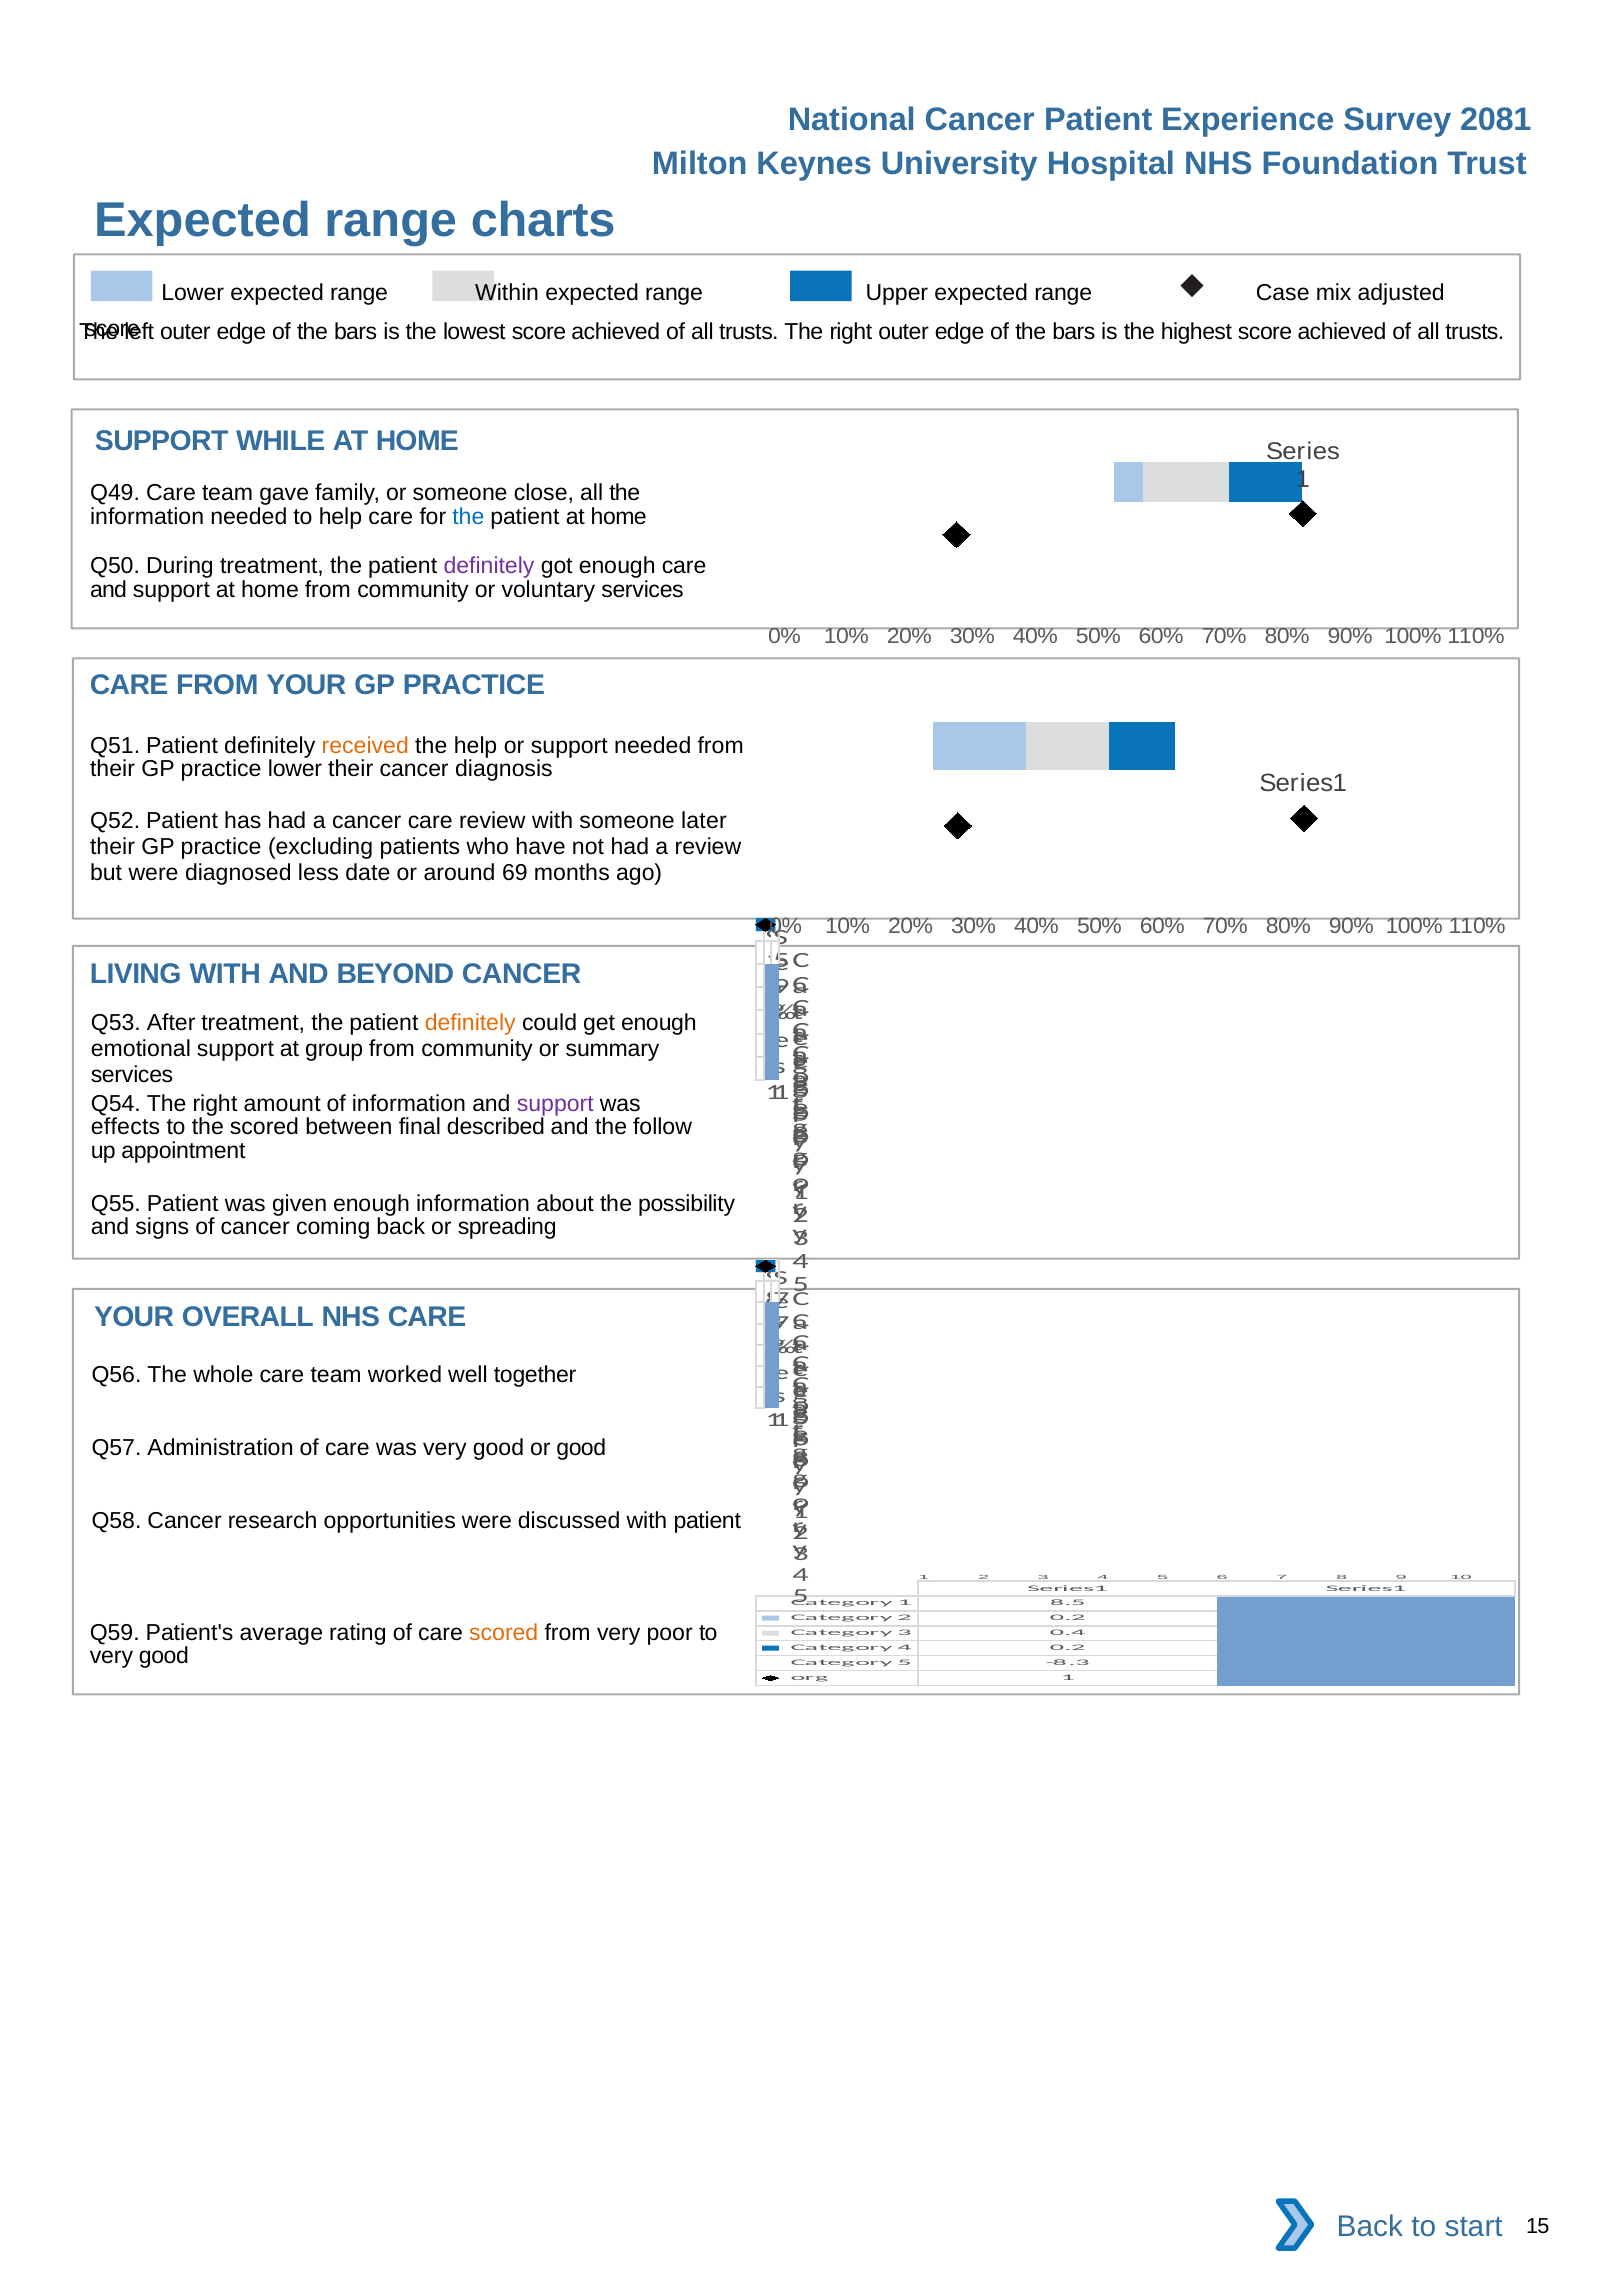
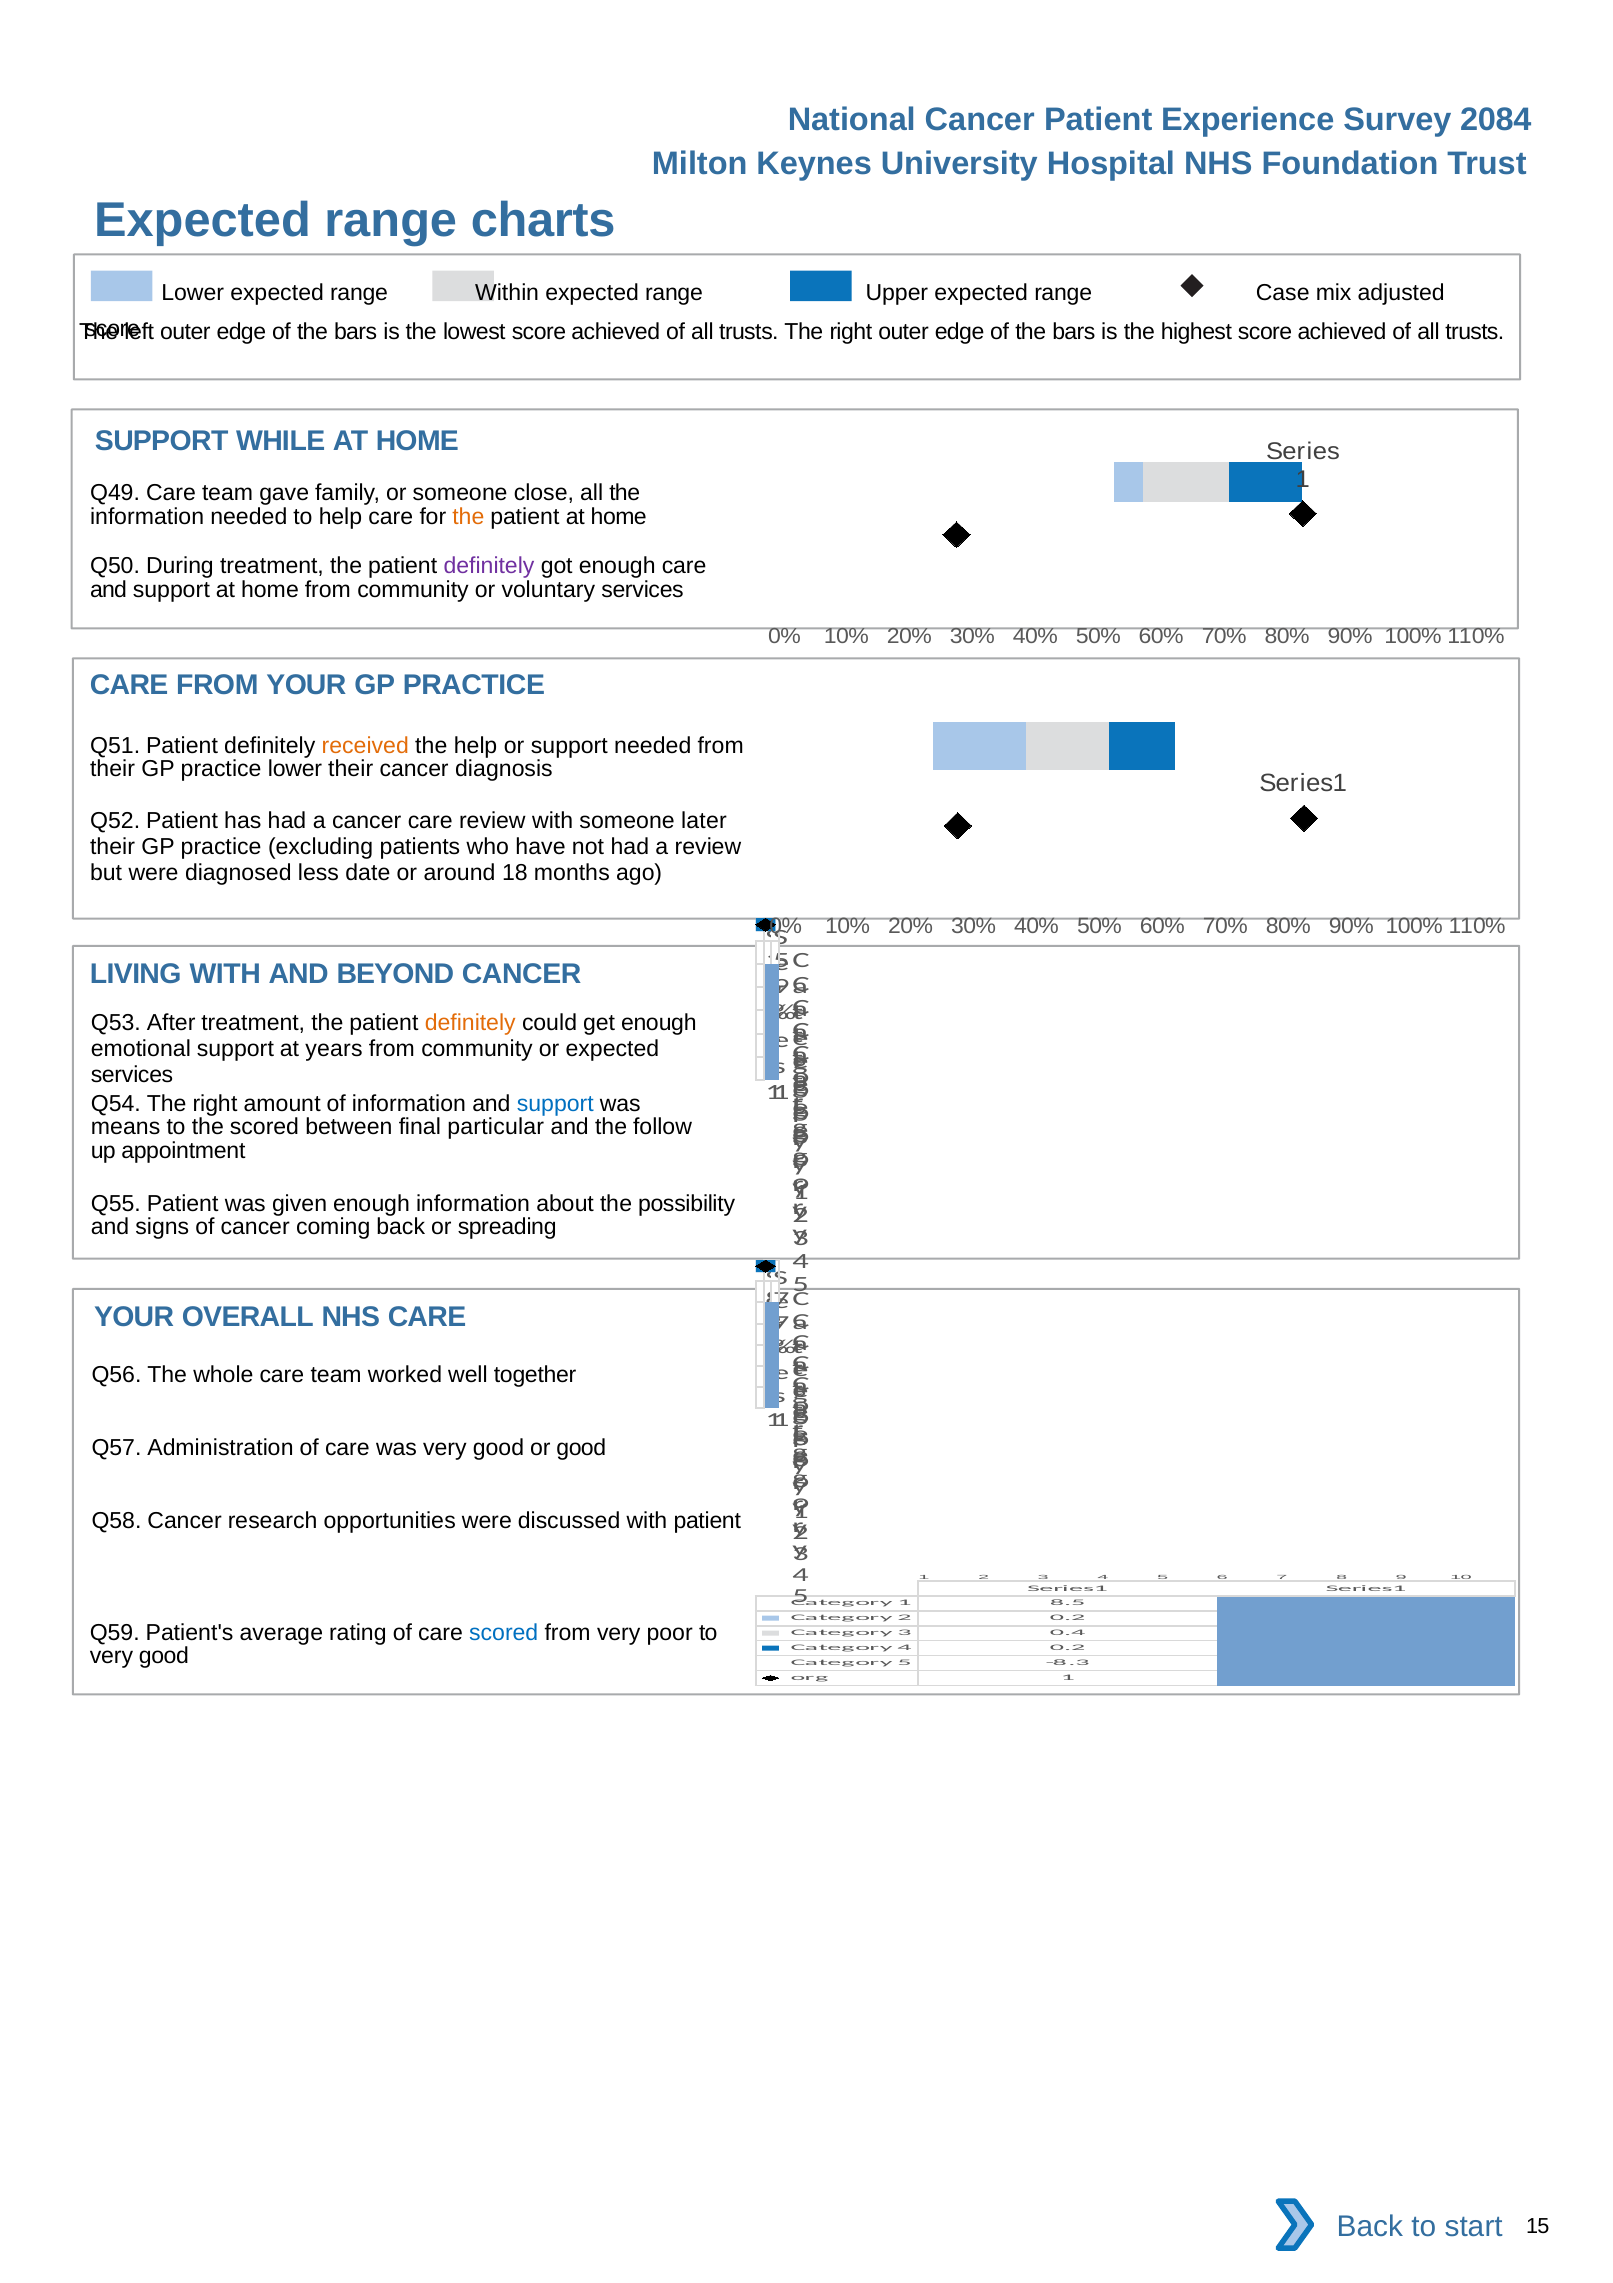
2081: 2081 -> 2084
the at (468, 516) colour: blue -> orange
69: 69 -> 18
group: group -> years
or summary: summary -> expected
support at (555, 1104) colour: purple -> blue
effects: effects -> means
described: described -> particular
scored at (504, 1632) colour: orange -> blue
